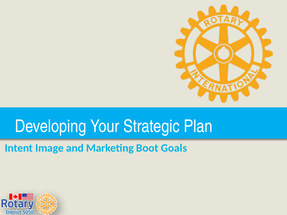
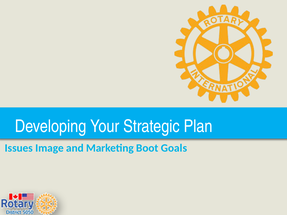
Intent: Intent -> Issues
